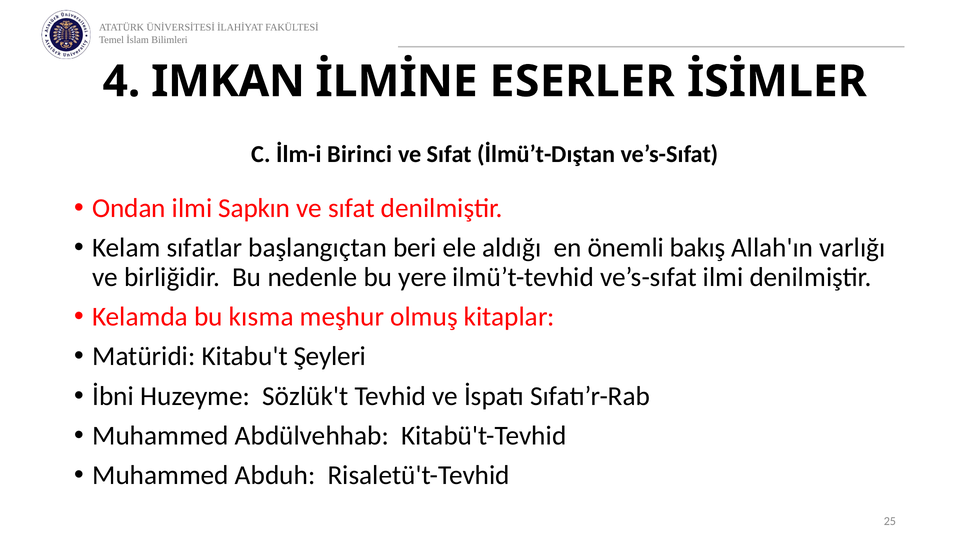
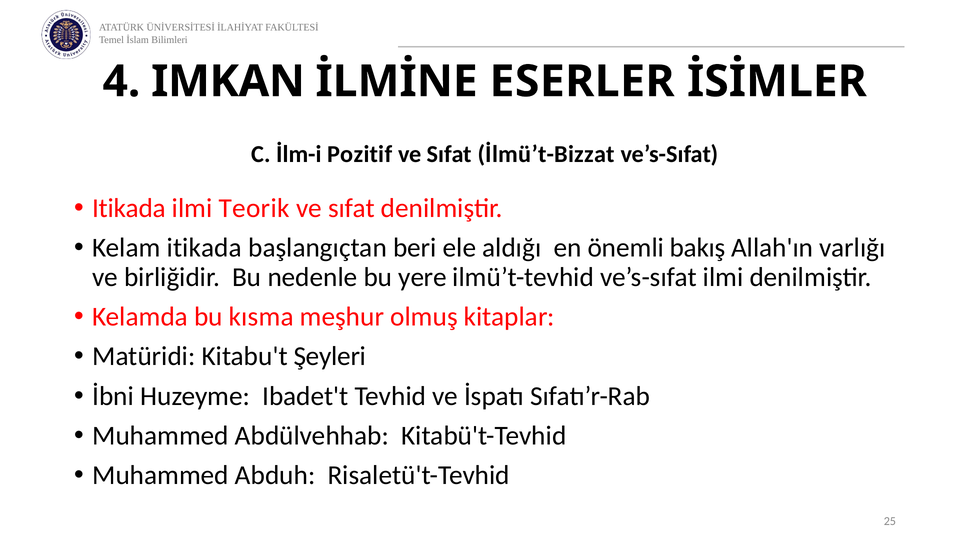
Birinci: Birinci -> Pozitif
İlmü’t-Dıştan: İlmü’t-Dıştan -> İlmü’t-Bizzat
Ondan at (129, 208): Ondan -> Itikada
Sapkın: Sapkın -> Teorik
Kelam sıfatlar: sıfatlar -> itikada
Sözlük't: Sözlük't -> Ibadet't
